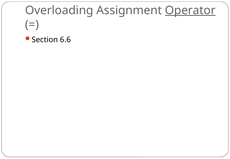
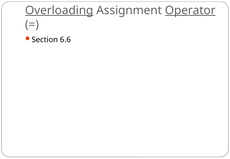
Overloading underline: none -> present
